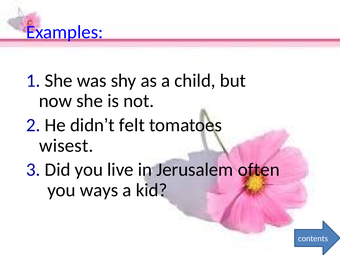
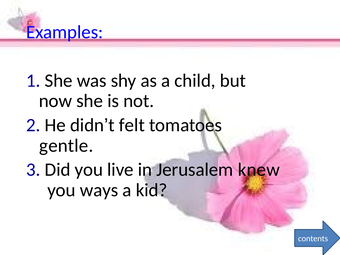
wisest: wisest -> gentle
often: often -> knew
